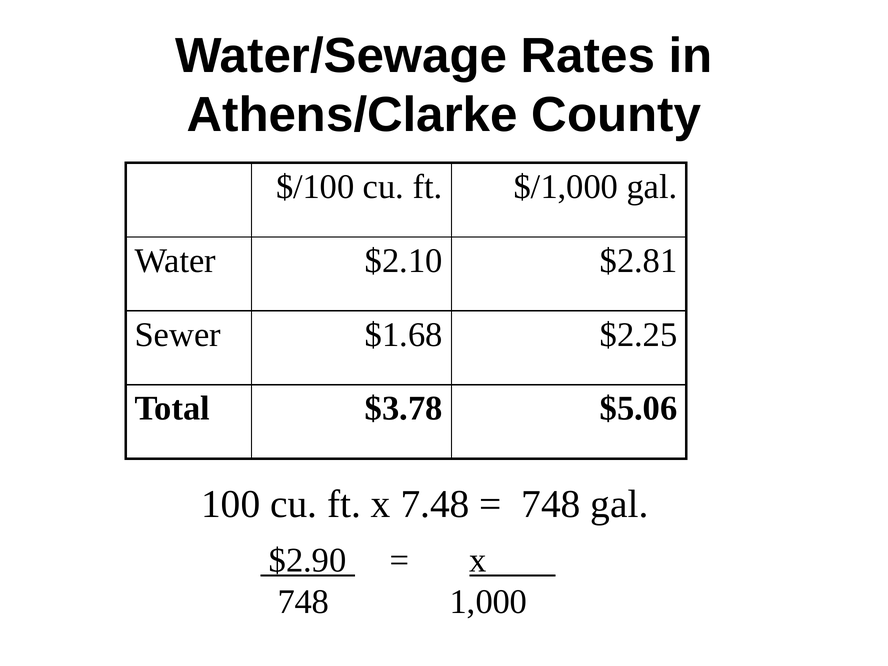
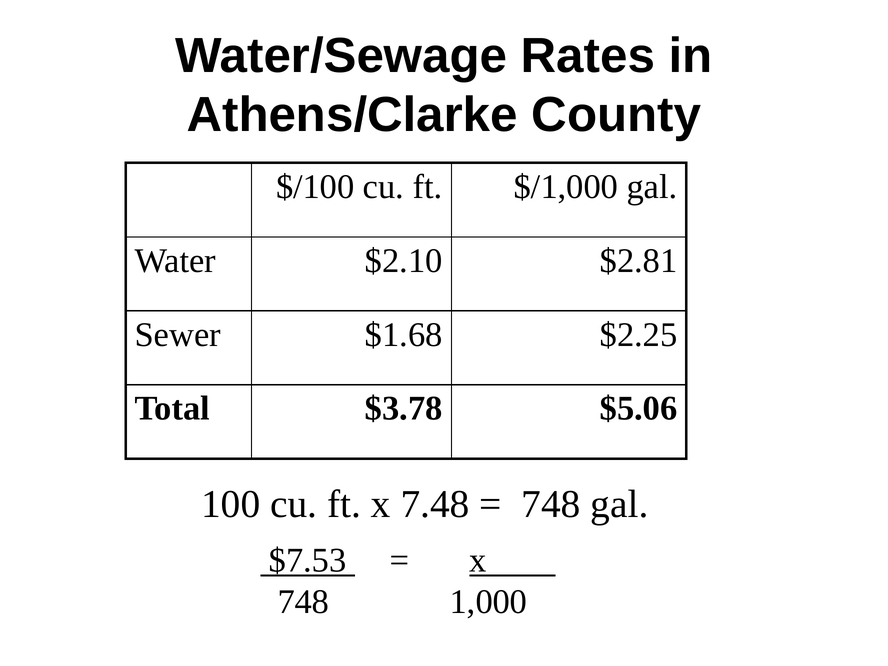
$2.90: $2.90 -> $7.53
